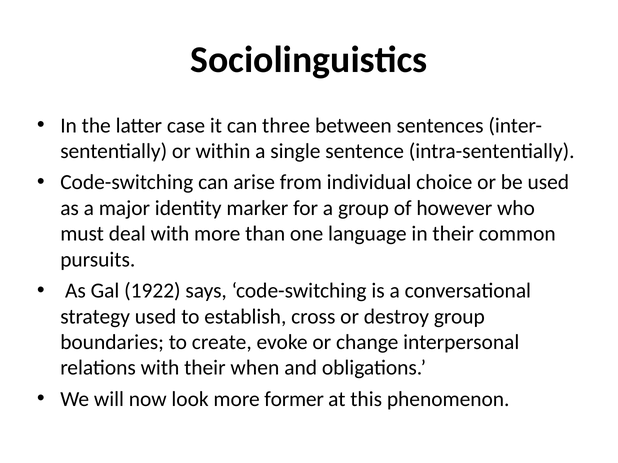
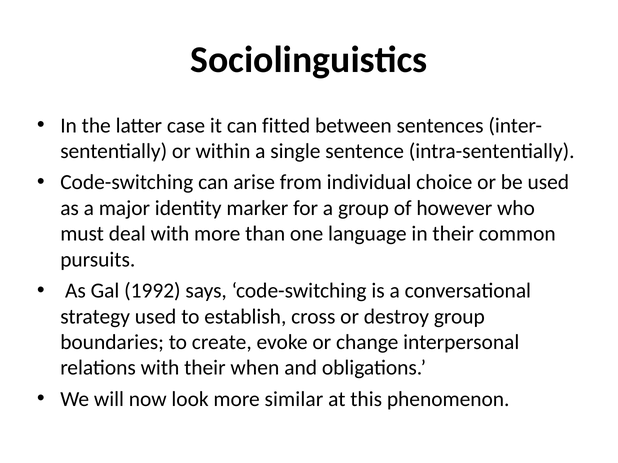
three: three -> fitted
1922: 1922 -> 1992
former: former -> similar
